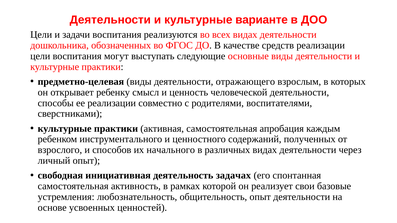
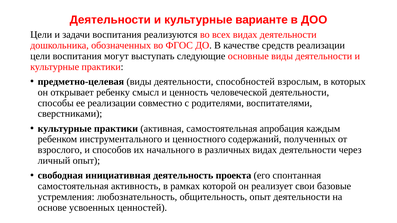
отражающего: отражающего -> способностей
задачах: задачах -> проекта
